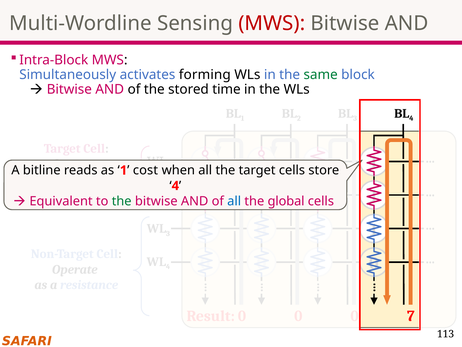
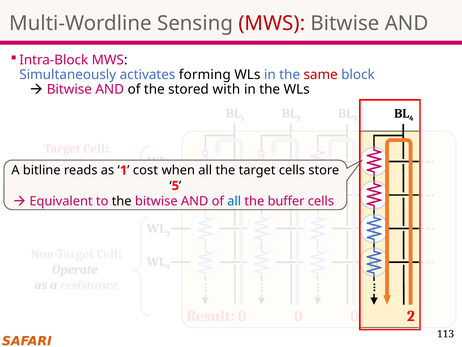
same colour: green -> red
time: time -> with
4 at (175, 186): 4 -> 5
the at (122, 201) colour: green -> black
global: global -> buffer
7 at (411, 315): 7 -> 2
